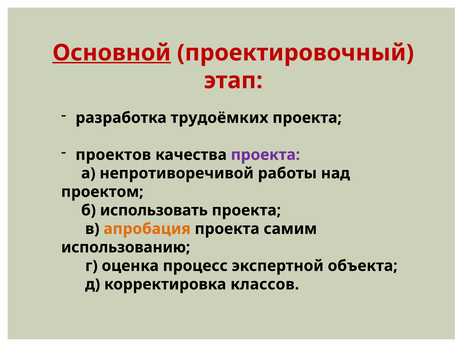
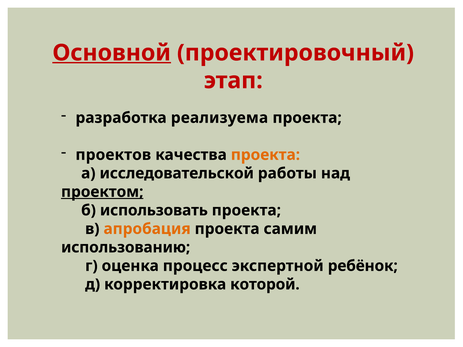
трудоёмких: трудоёмких -> реализуема
проекта at (265, 155) colour: purple -> orange
непротиворечивой: непротиворечивой -> исследовательской
проектом underline: none -> present
объекта: объекта -> ребёнок
классов: классов -> которой
